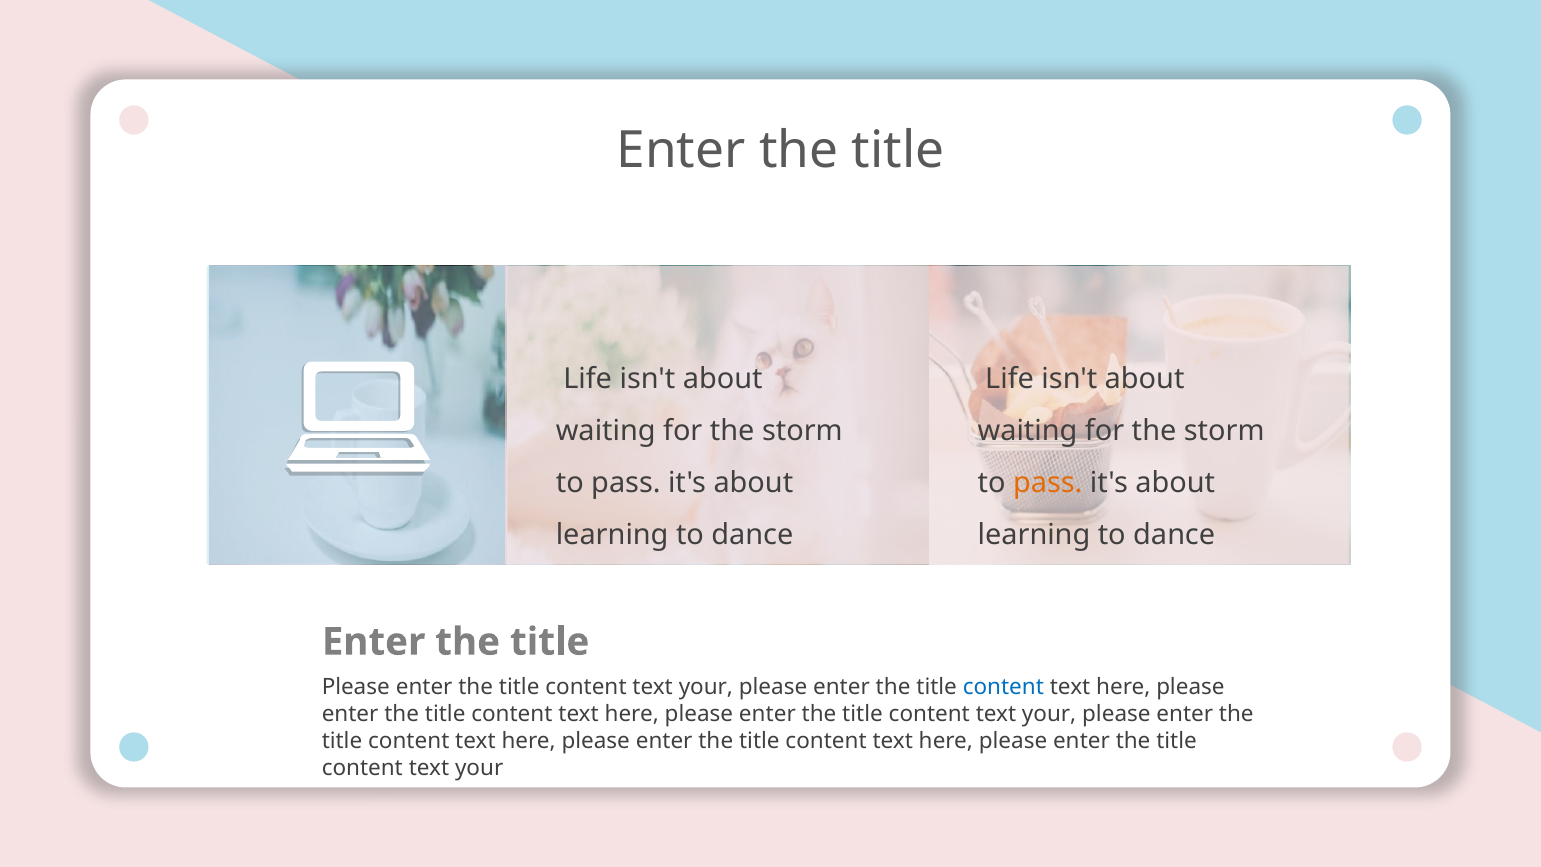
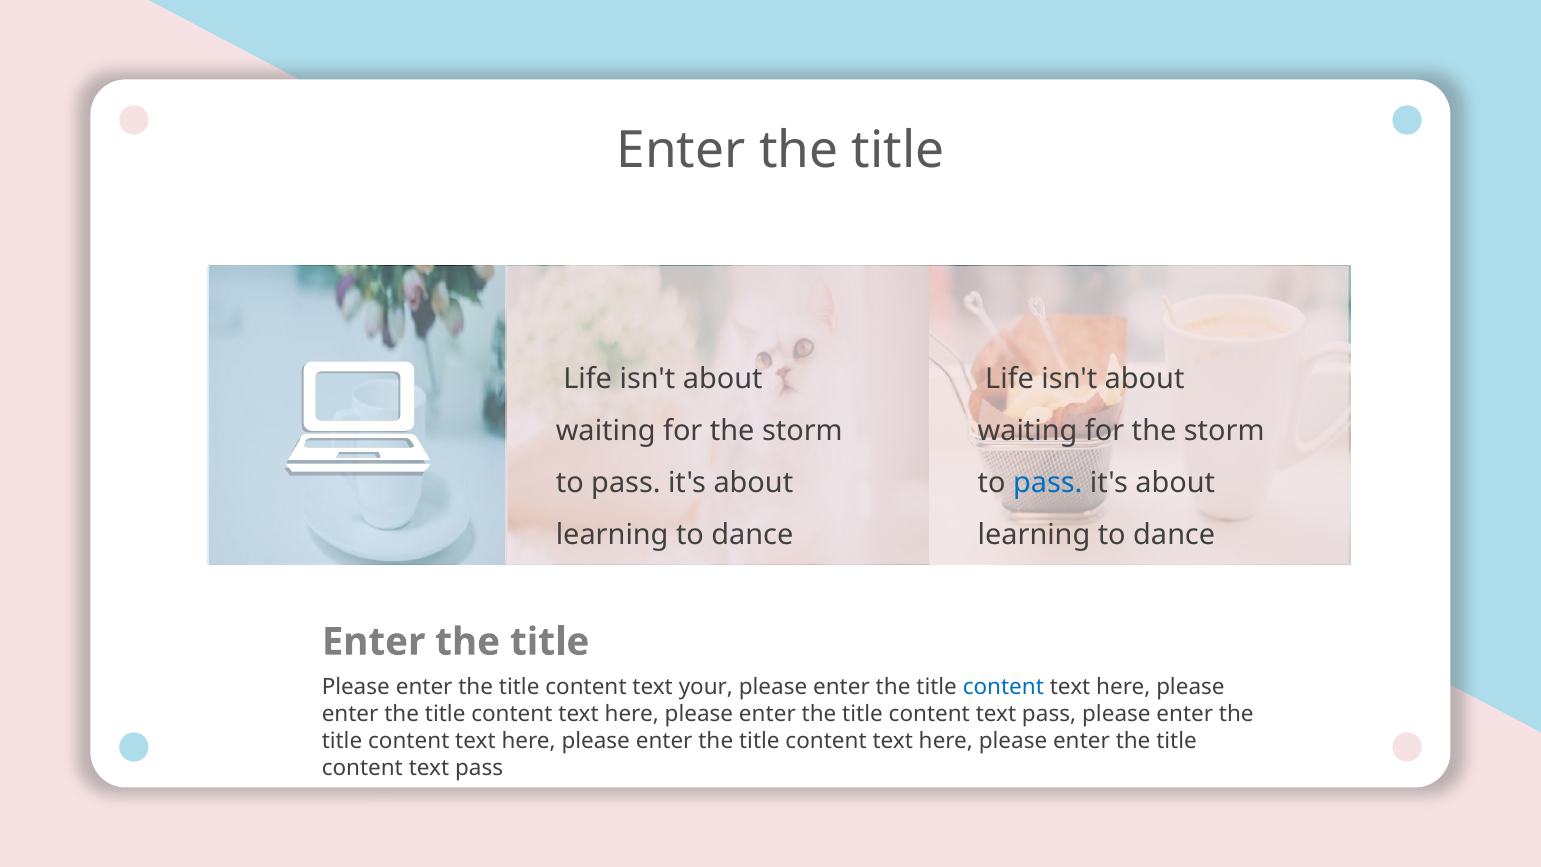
pass at (1048, 483) colour: orange -> blue
your at (1049, 714): your -> pass
your at (479, 768): your -> pass
